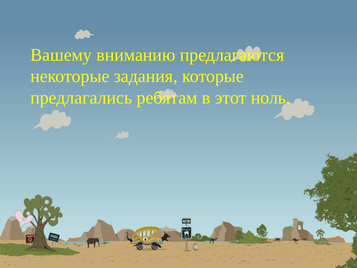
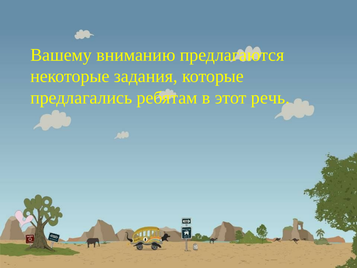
ноль: ноль -> речь
